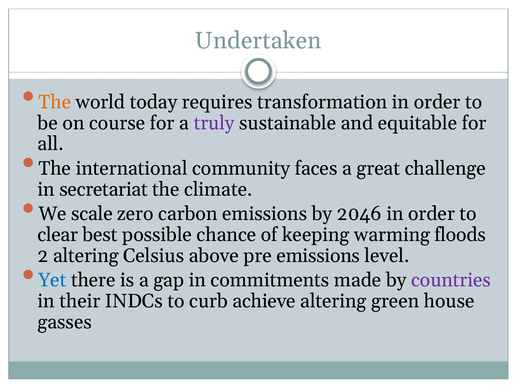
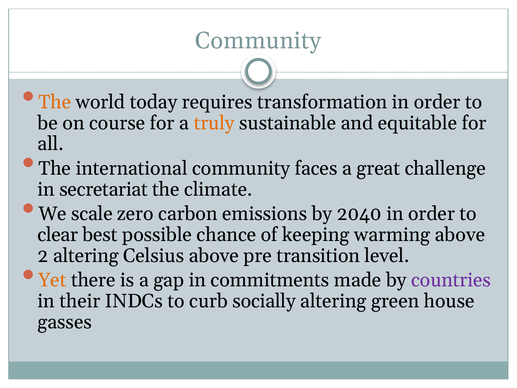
Undertaken at (258, 41): Undertaken -> Community
truly colour: purple -> orange
2046: 2046 -> 2040
warming floods: floods -> above
pre emissions: emissions -> transition
Yet colour: blue -> orange
achieve: achieve -> socially
